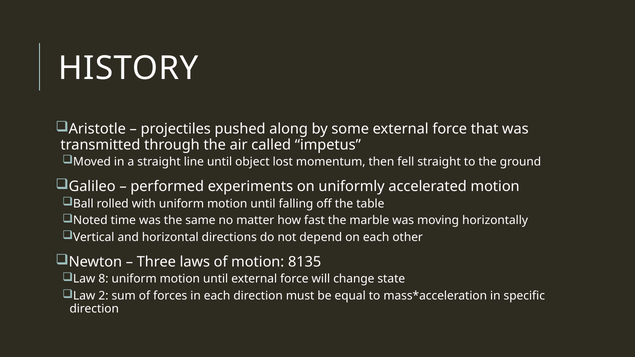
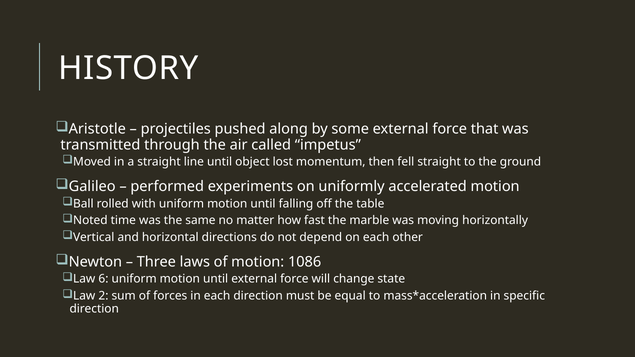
8135: 8135 -> 1086
8: 8 -> 6
